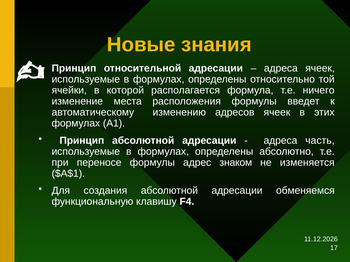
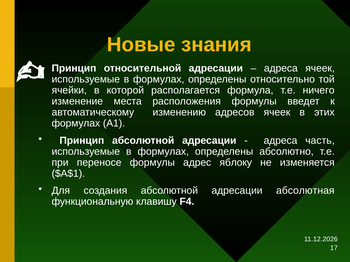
знаком: знаком -> яблоку
обменяемся: обменяемся -> абсолютная
